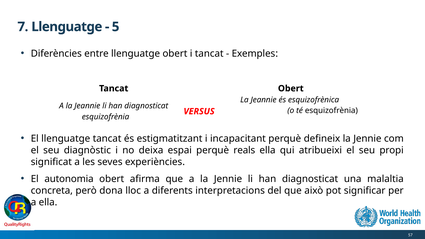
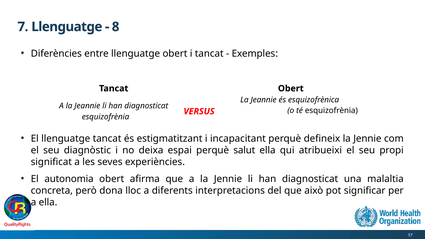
5: 5 -> 8
reals: reals -> salut
